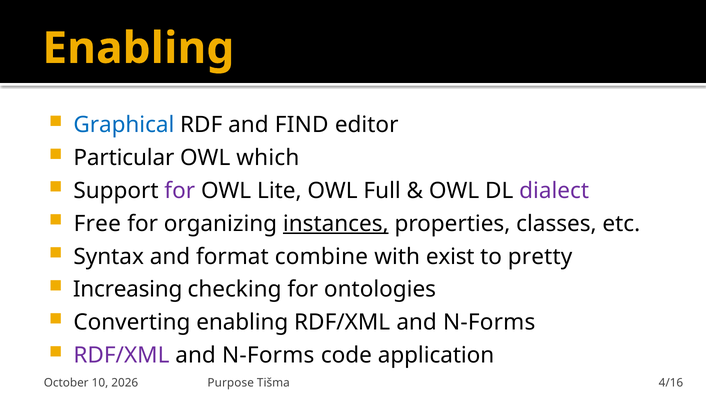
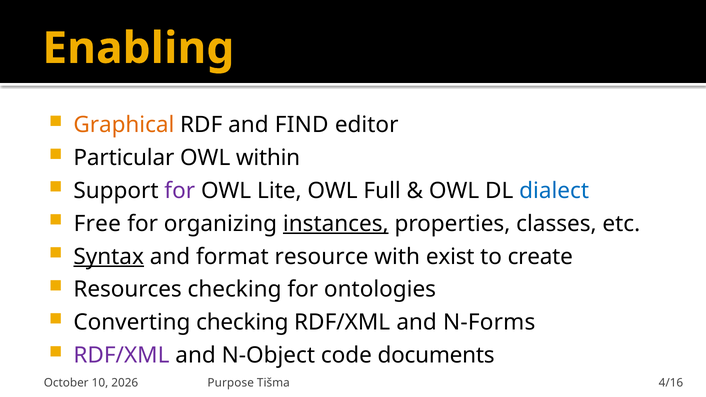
Graphical colour: blue -> orange
which: which -> within
dialect colour: purple -> blue
Syntax underline: none -> present
combine: combine -> resource
pretty: pretty -> create
Increasing: Increasing -> Resources
Converting enabling: enabling -> checking
N-Forms at (268, 356): N-Forms -> N-Object
application: application -> documents
